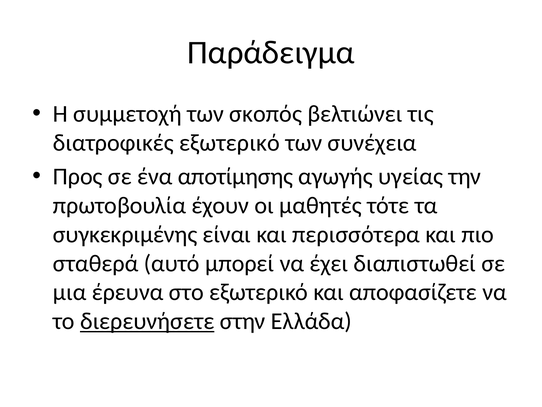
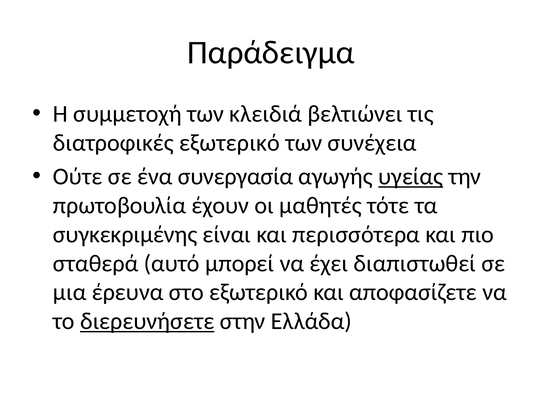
σκοπός: σκοπός -> κλειδιά
Προς: Προς -> Ούτε
αποτίμησης: αποτίμησης -> συνεργασία
υγείας underline: none -> present
